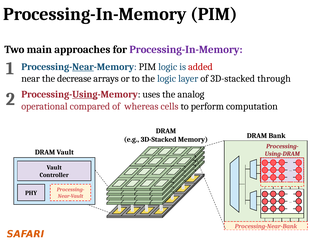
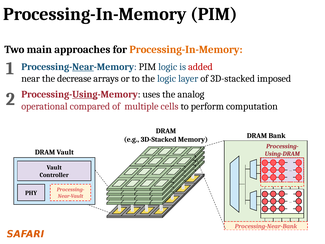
Processing-In-Memory at (186, 49) colour: purple -> orange
through: through -> imposed
whereas: whereas -> multiple
